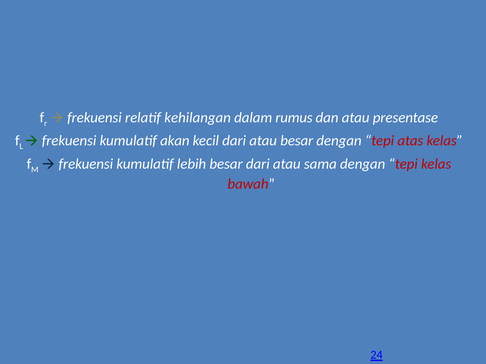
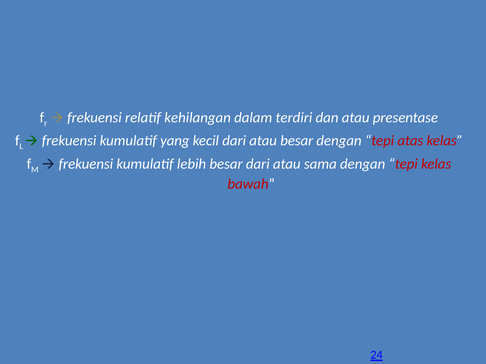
rumus: rumus -> terdiri
akan: akan -> yang
